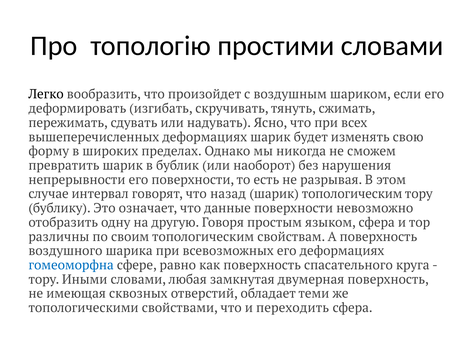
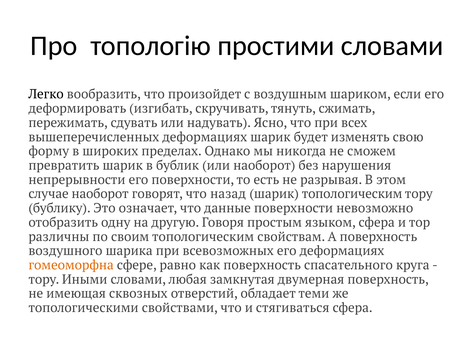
случае интервал: интервал -> наоборот
гомеоморфна colour: blue -> orange
переходить: переходить -> стягиваться
